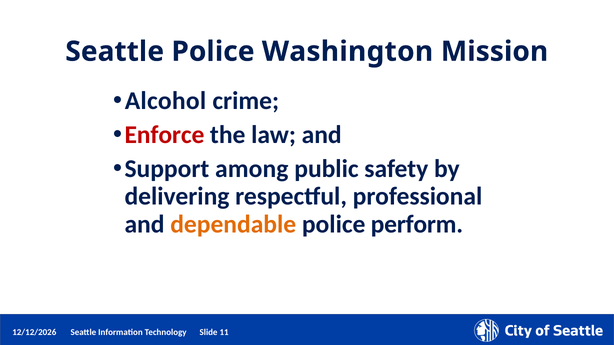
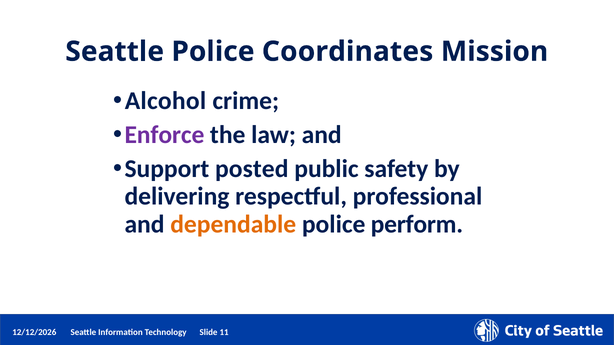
Washington: Washington -> Coordinates
Enforce colour: red -> purple
among: among -> posted
